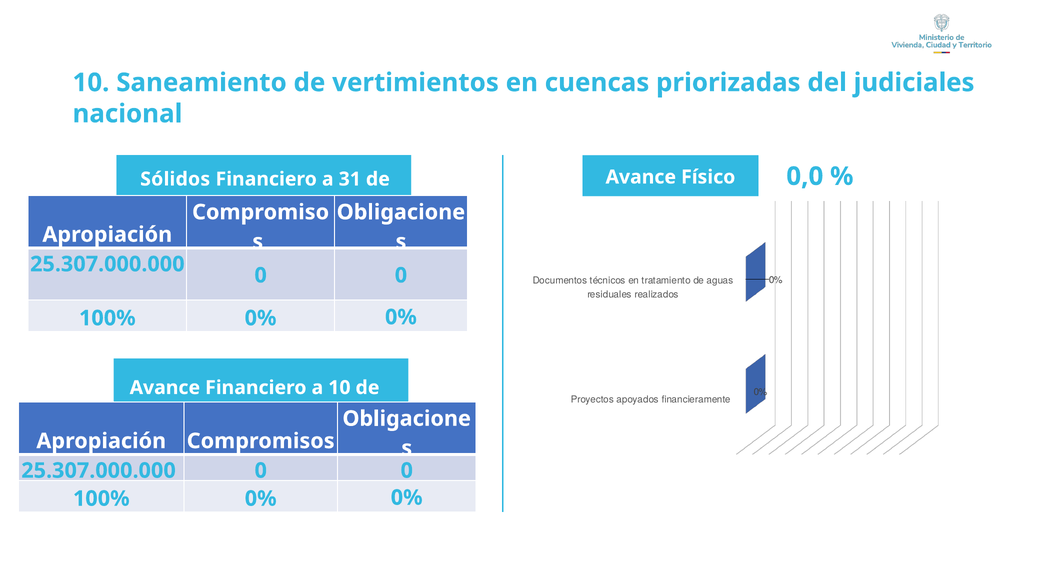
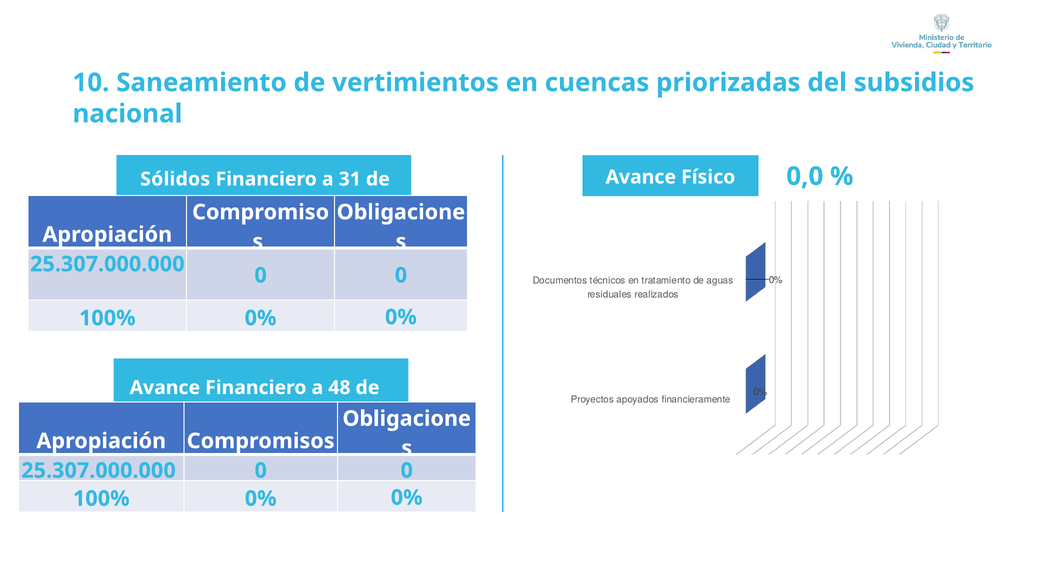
judiciales: judiciales -> subsidios
a 10: 10 -> 48
